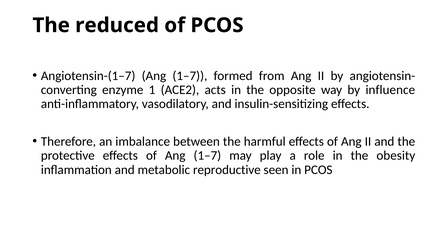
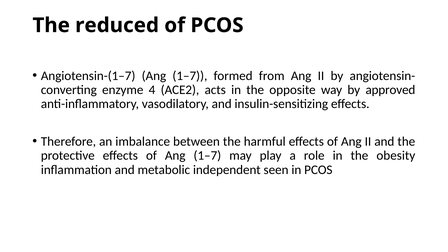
1: 1 -> 4
influence: influence -> approved
reproductive: reproductive -> independent
